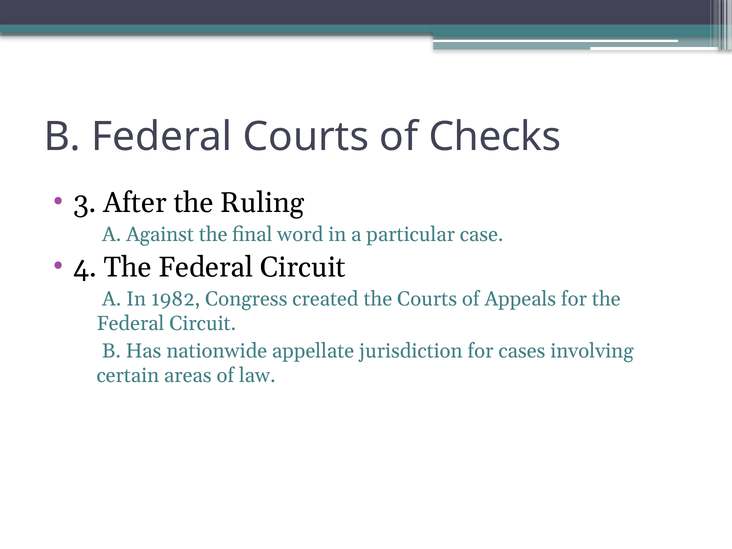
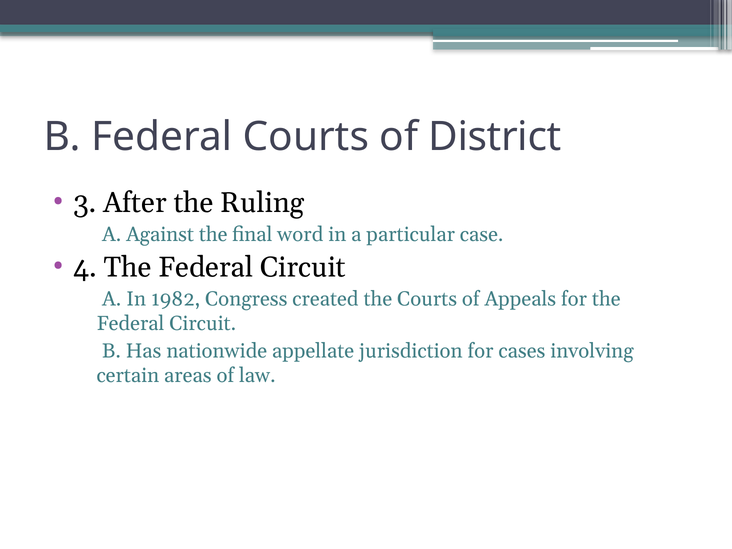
Checks: Checks -> District
